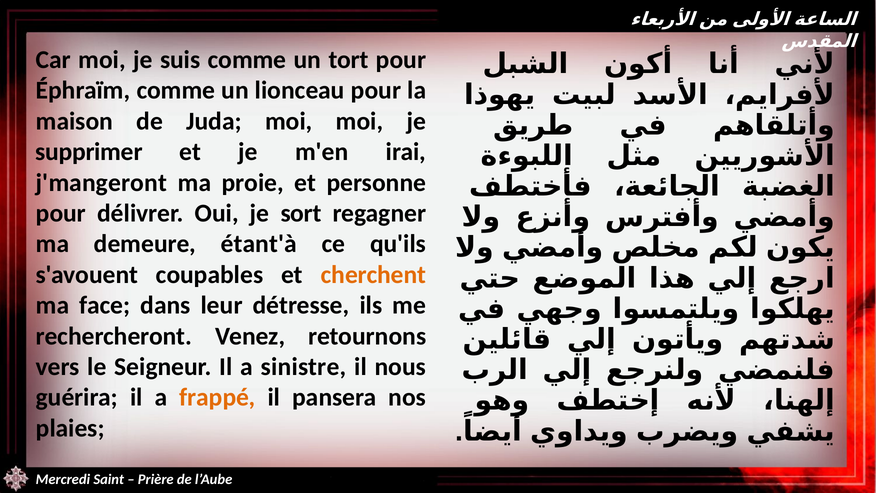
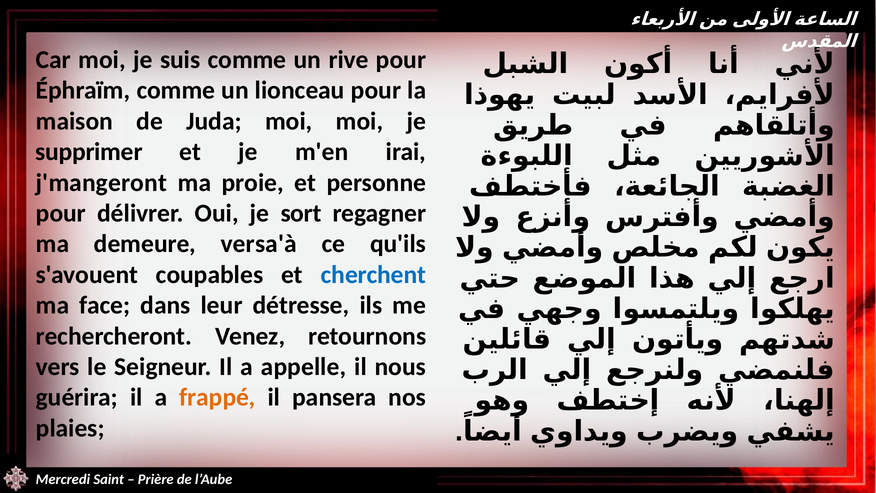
tort: tort -> rive
étant'à: étant'à -> versa'à
cherchent colour: orange -> blue
sinistre: sinistre -> appelle
